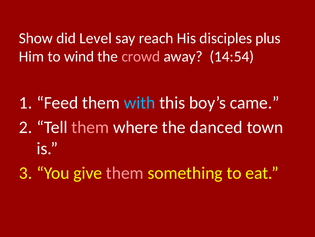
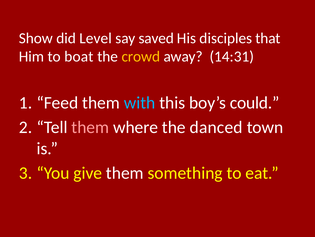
reach: reach -> saved
plus: plus -> that
wind: wind -> boat
crowd colour: pink -> yellow
14:54: 14:54 -> 14:31
came: came -> could
them at (125, 172) colour: pink -> white
